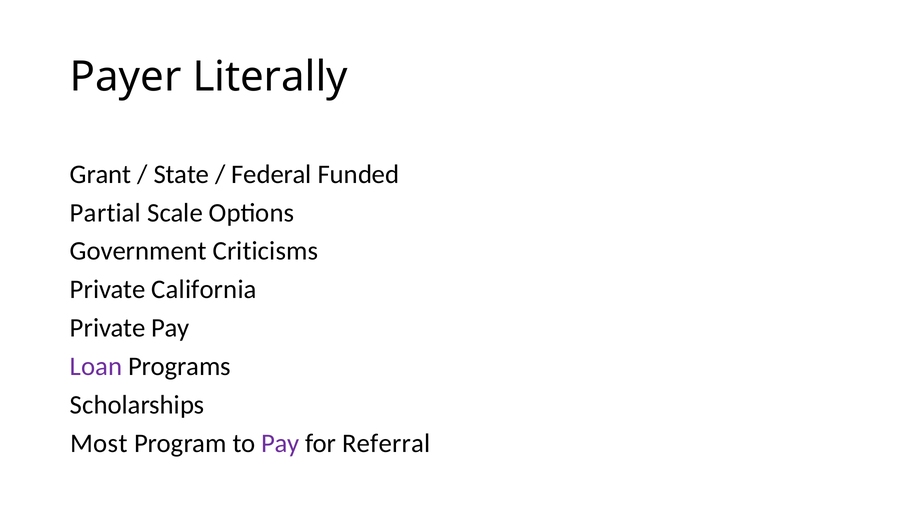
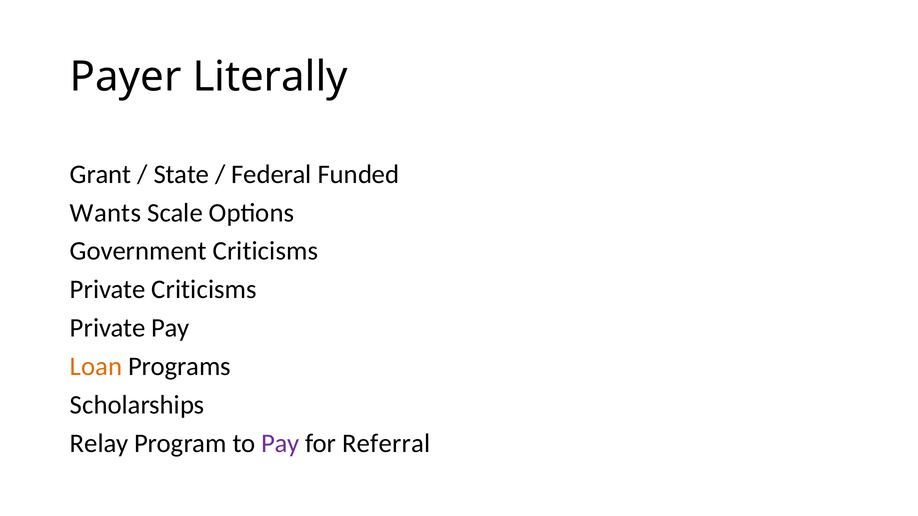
Partial: Partial -> Wants
Private California: California -> Criticisms
Loan colour: purple -> orange
Most: Most -> Relay
